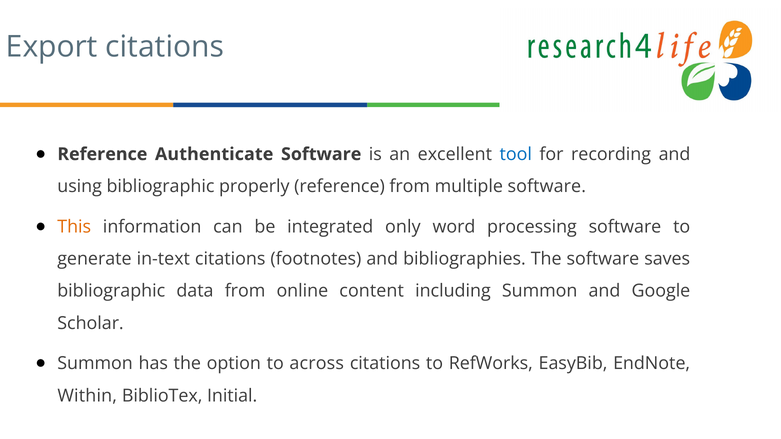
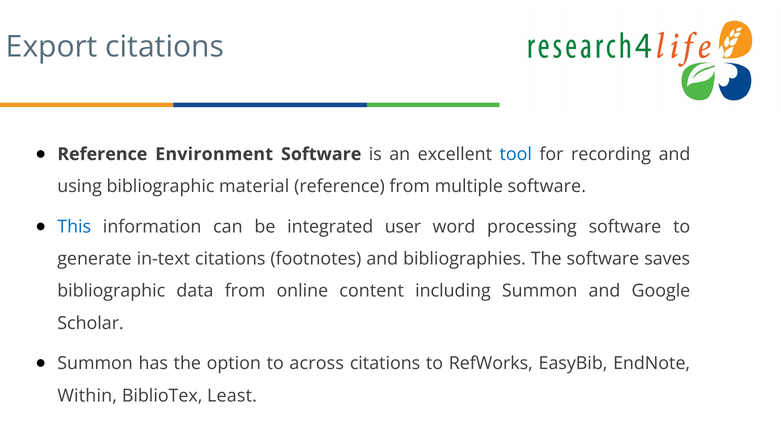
Authenticate: Authenticate -> Environment
properly: properly -> material
This colour: orange -> blue
only: only -> user
Initial: Initial -> Least
